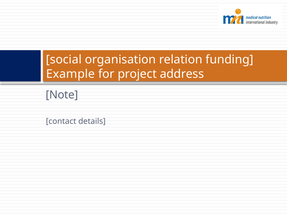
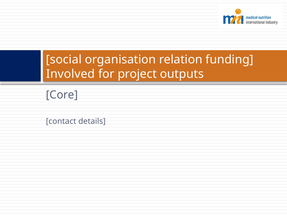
Example: Example -> Involved
address: address -> outputs
Note: Note -> Core
